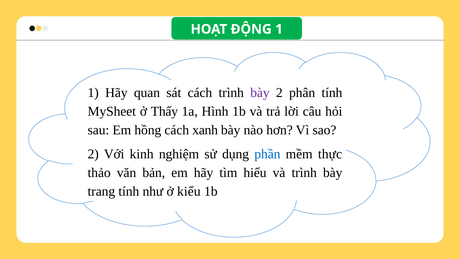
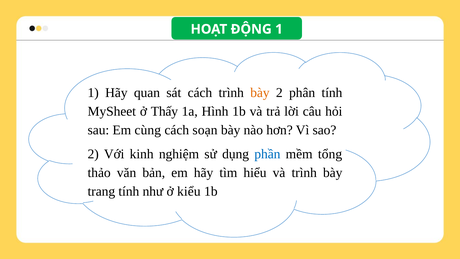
bày at (260, 93) colour: purple -> orange
hồng: hồng -> cùng
xanh: xanh -> soạn
thực: thực -> tổng
